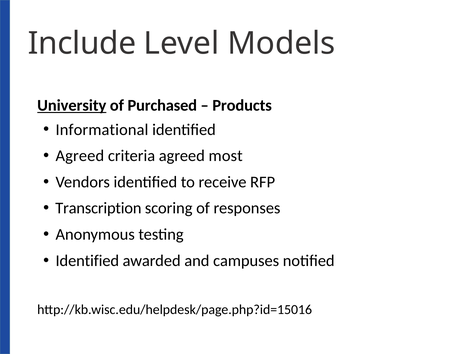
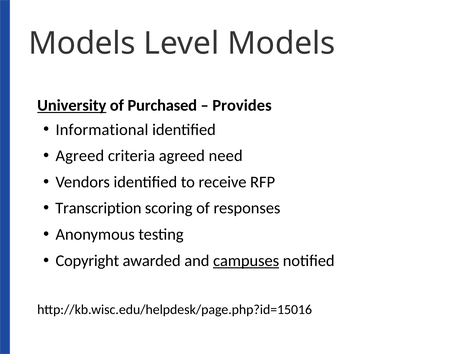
Include at (82, 44): Include -> Models
Products: Products -> Provides
most: most -> need
Identified at (87, 261): Identified -> Copyright
campuses underline: none -> present
